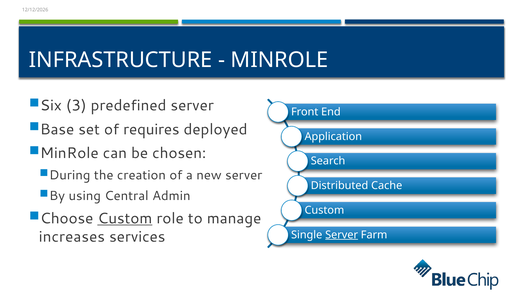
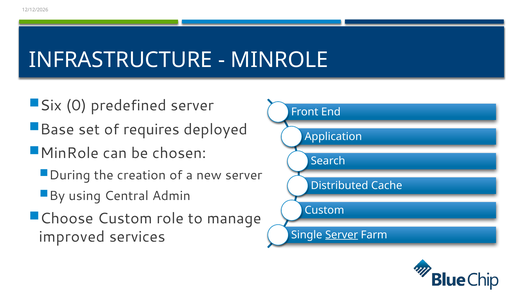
3: 3 -> 0
Custom at (125, 219) underline: present -> none
increases: increases -> improved
